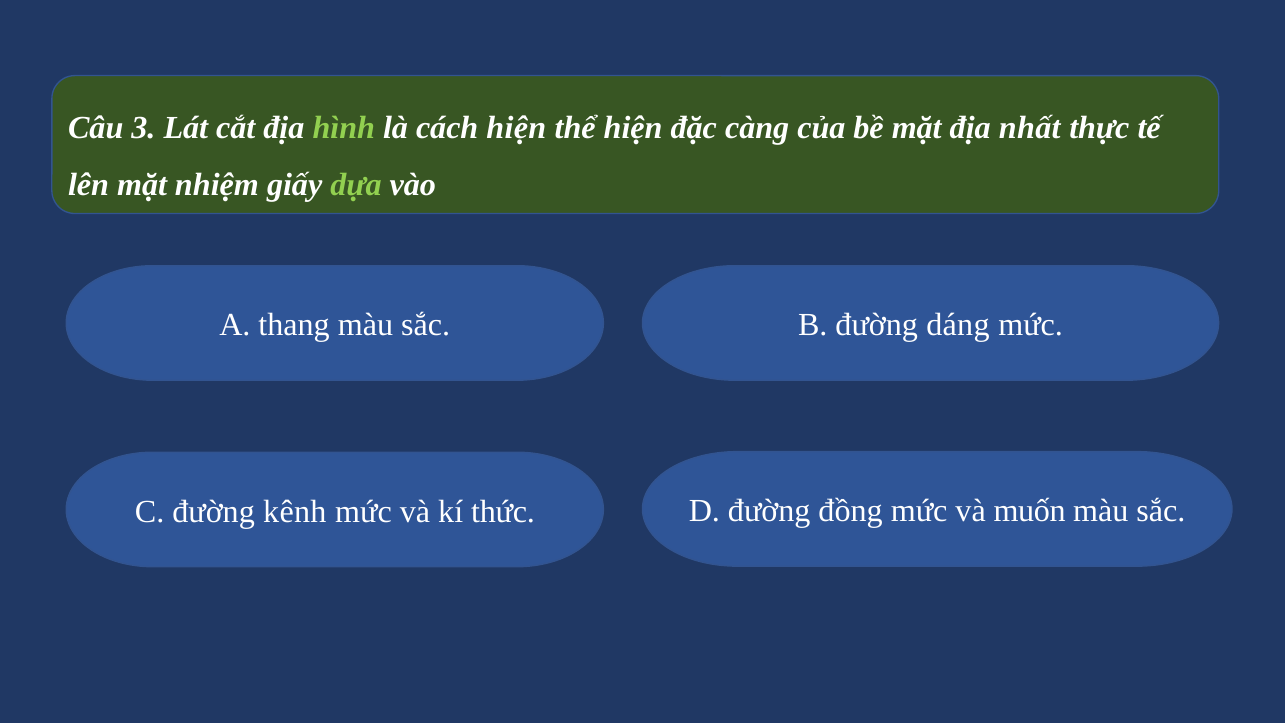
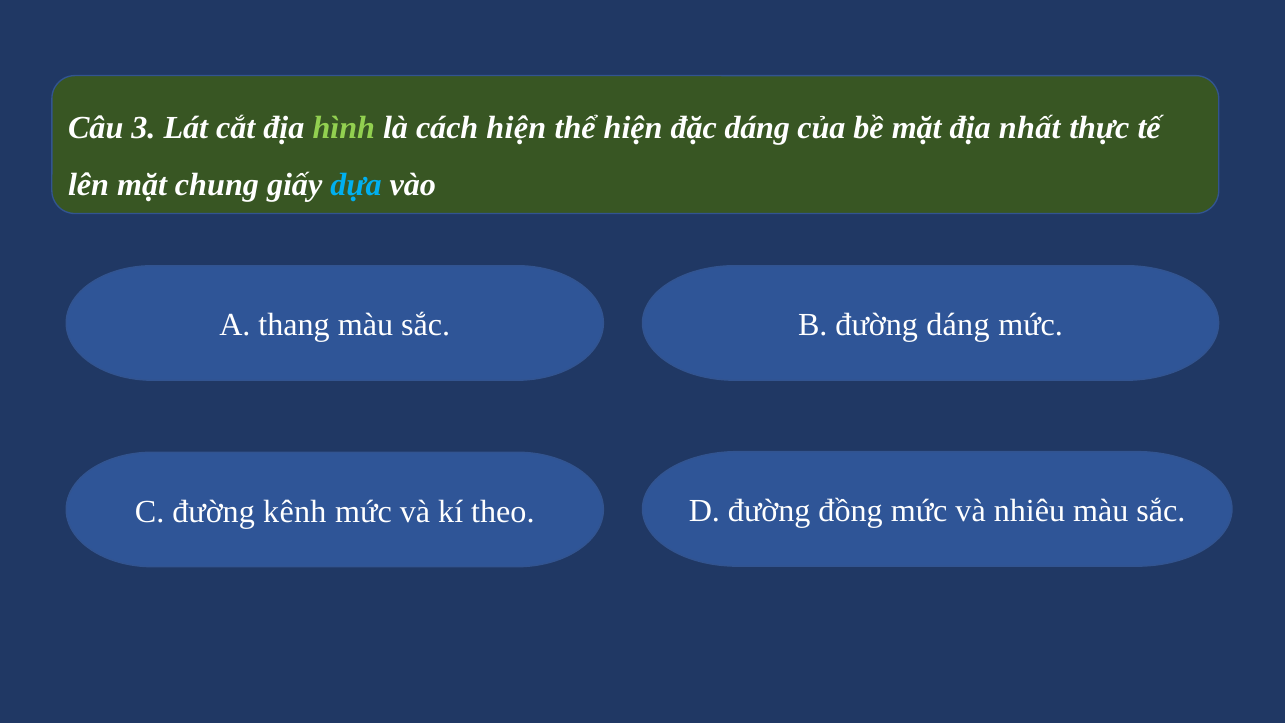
đặc càng: càng -> dáng
nhiệm: nhiệm -> chung
dựa colour: light green -> light blue
thức: thức -> theo
muốn: muốn -> nhiêu
